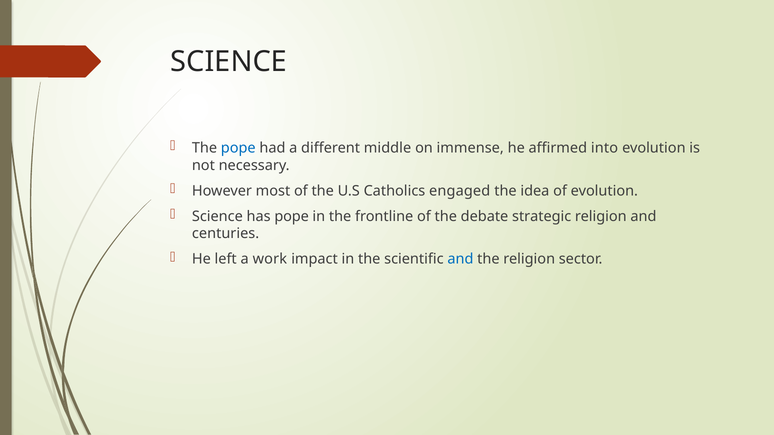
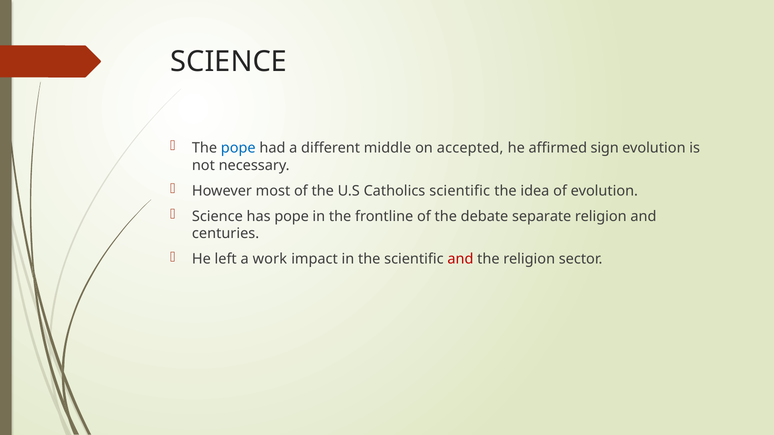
immense: immense -> accepted
into: into -> sign
Catholics engaged: engaged -> scientific
strategic: strategic -> separate
and at (460, 259) colour: blue -> red
